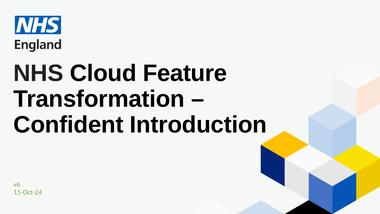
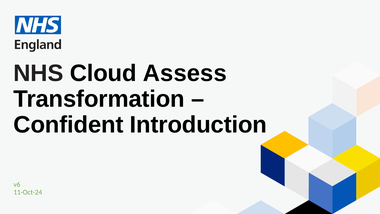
Feature: Feature -> Assess
